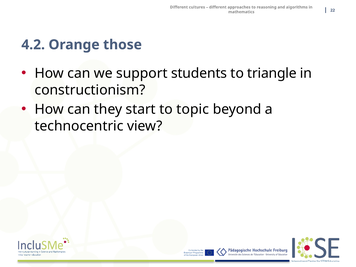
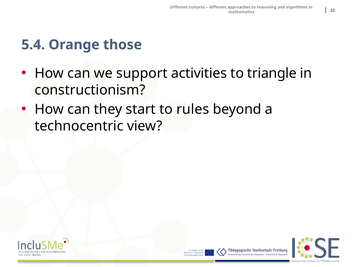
4.2: 4.2 -> 5.4
students: students -> activities
topic: topic -> rules
